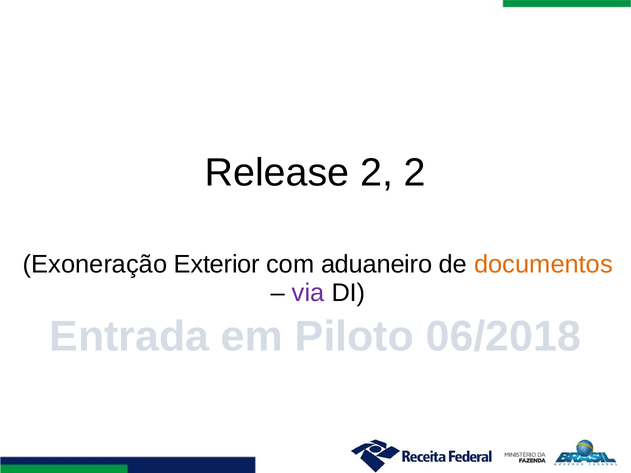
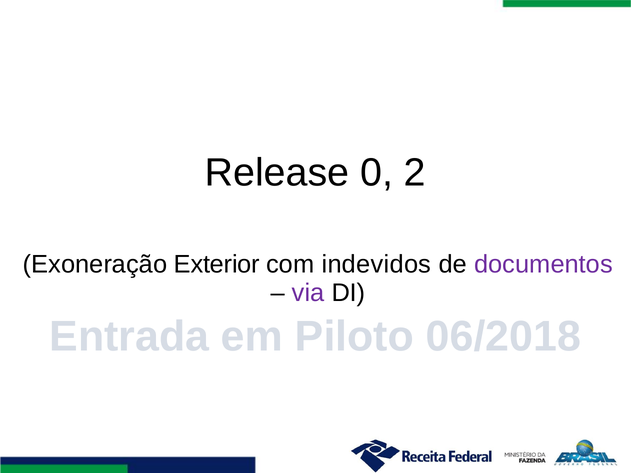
Release 2: 2 -> 0
aduaneiro: aduaneiro -> indevidos
documentos colour: orange -> purple
